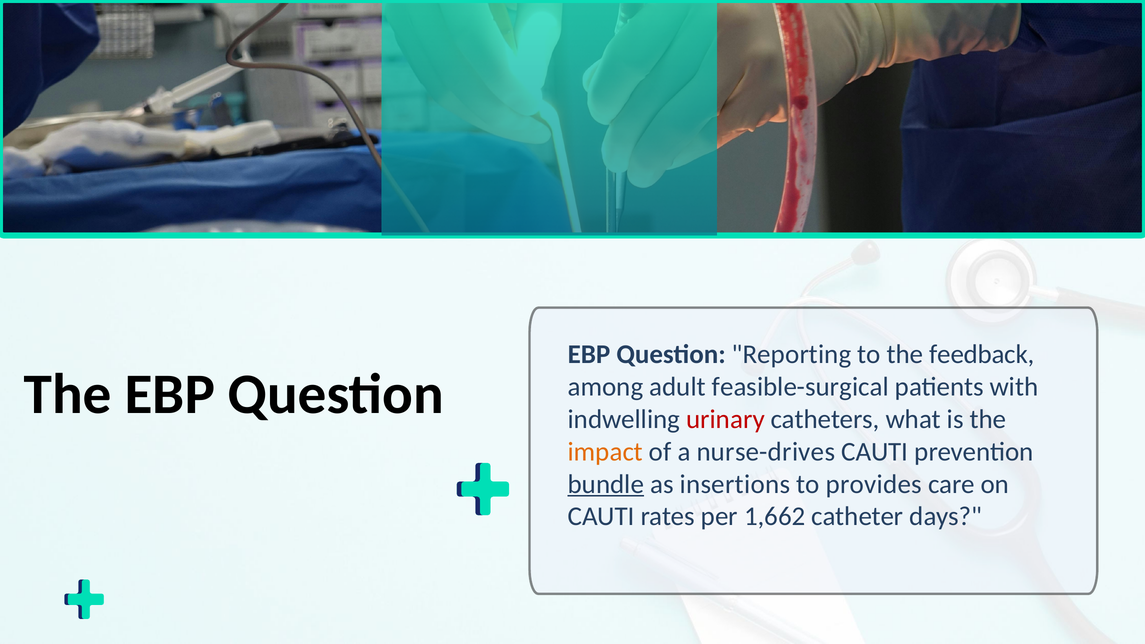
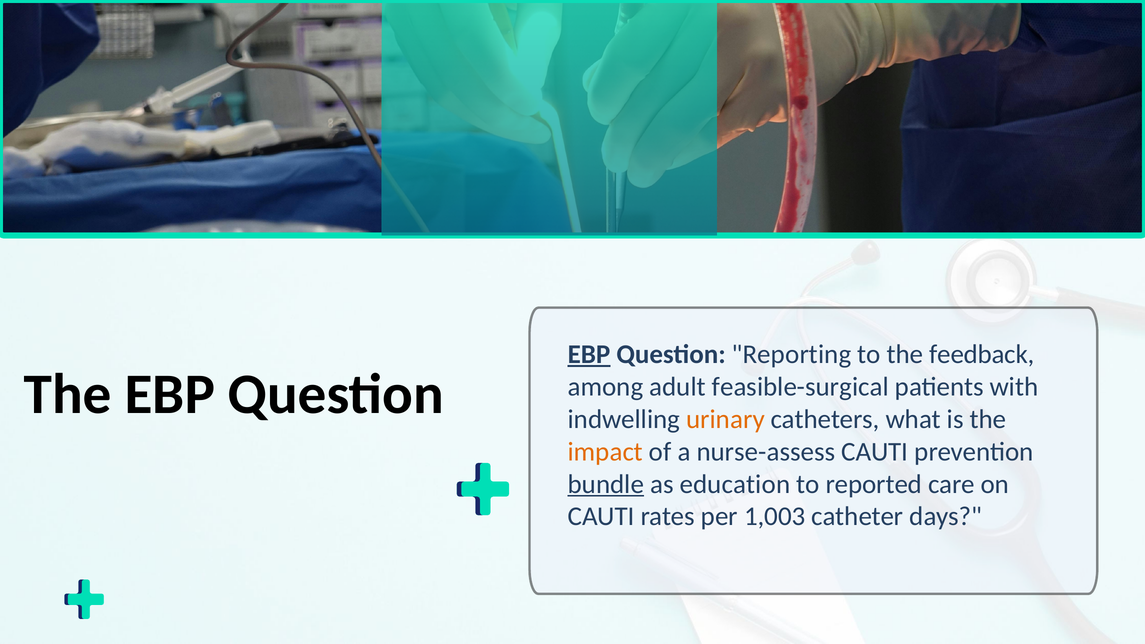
EBP at (589, 354) underline: none -> present
urinary colour: red -> orange
nurse-drives: nurse-drives -> nurse-assess
insertions: insertions -> education
provides: provides -> reported
1,662: 1,662 -> 1,003
